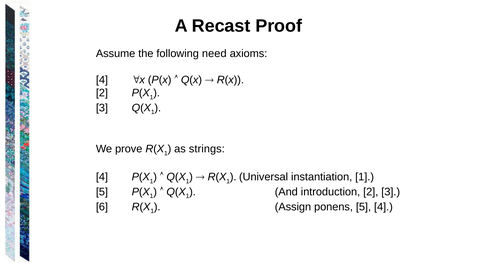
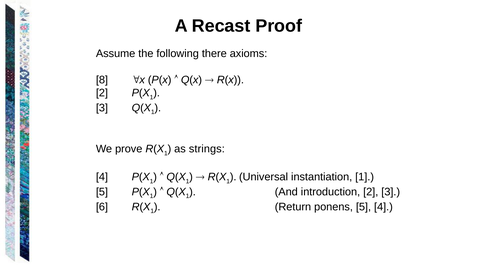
need: need -> there
4 at (102, 80): 4 -> 8
Assign: Assign -> Return
